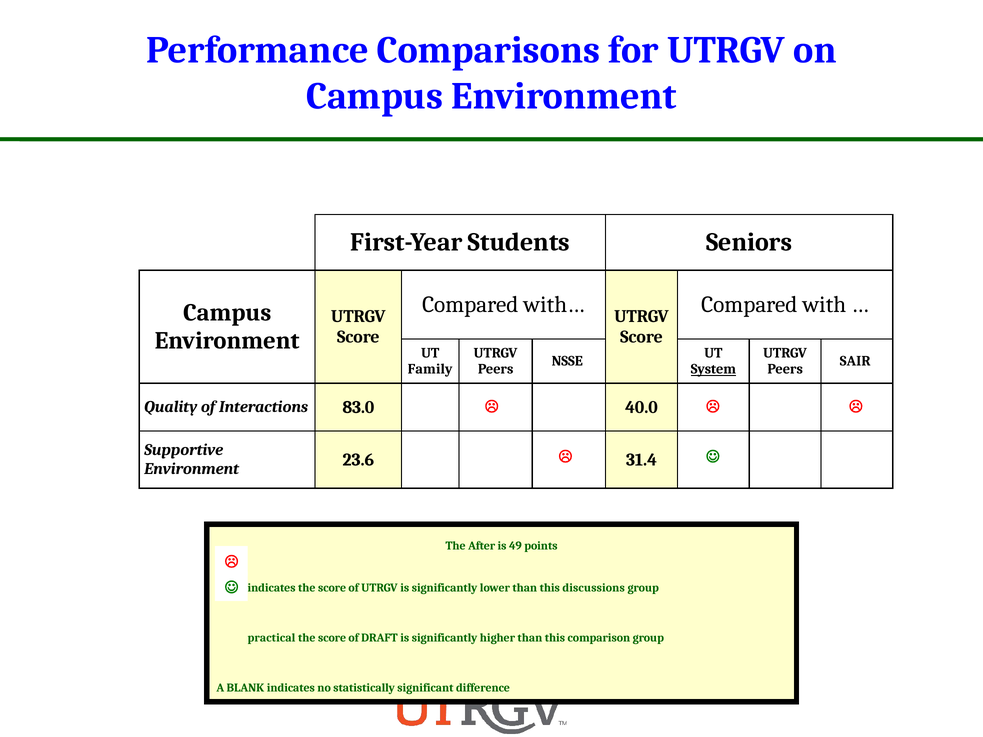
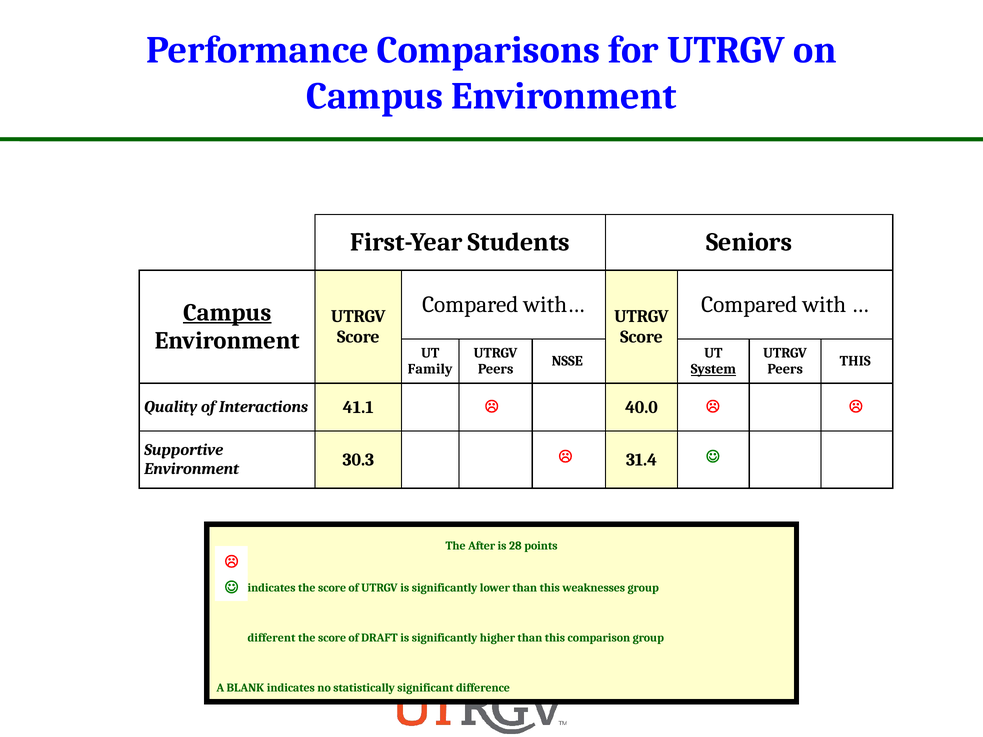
Campus at (227, 313) underline: none -> present
SAIR at (855, 361): SAIR -> THIS
83.0: 83.0 -> 41.1
23.6: 23.6 -> 30.3
49: 49 -> 28
discussions: discussions -> weaknesses
practical: practical -> different
